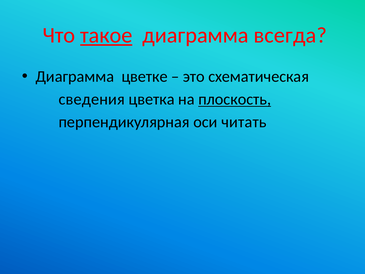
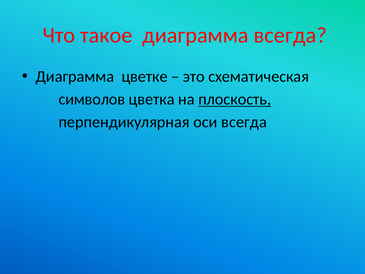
такое underline: present -> none
сведения: сведения -> символов
оси читать: читать -> всегда
